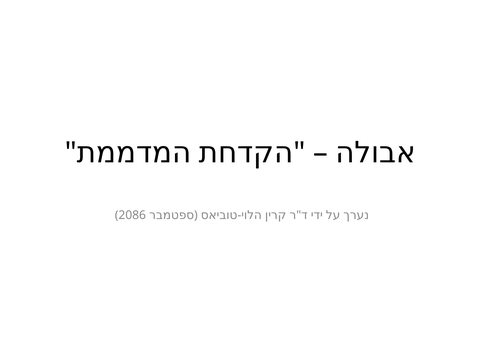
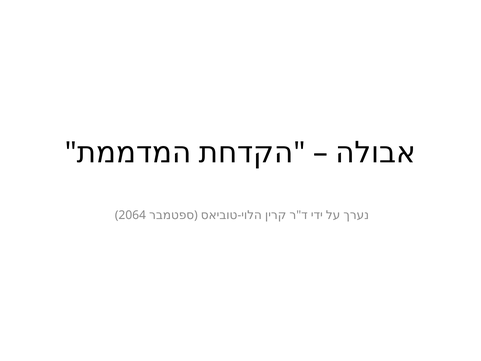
2086: 2086 -> 2064
